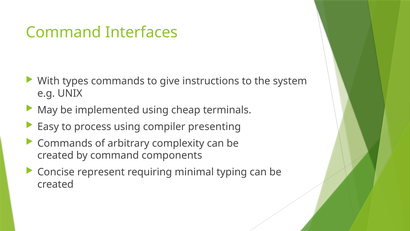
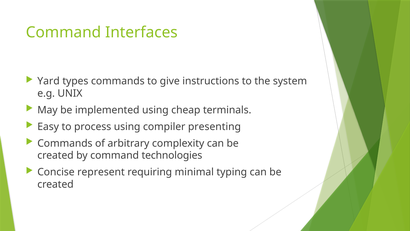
With: With -> Yard
components: components -> technologies
